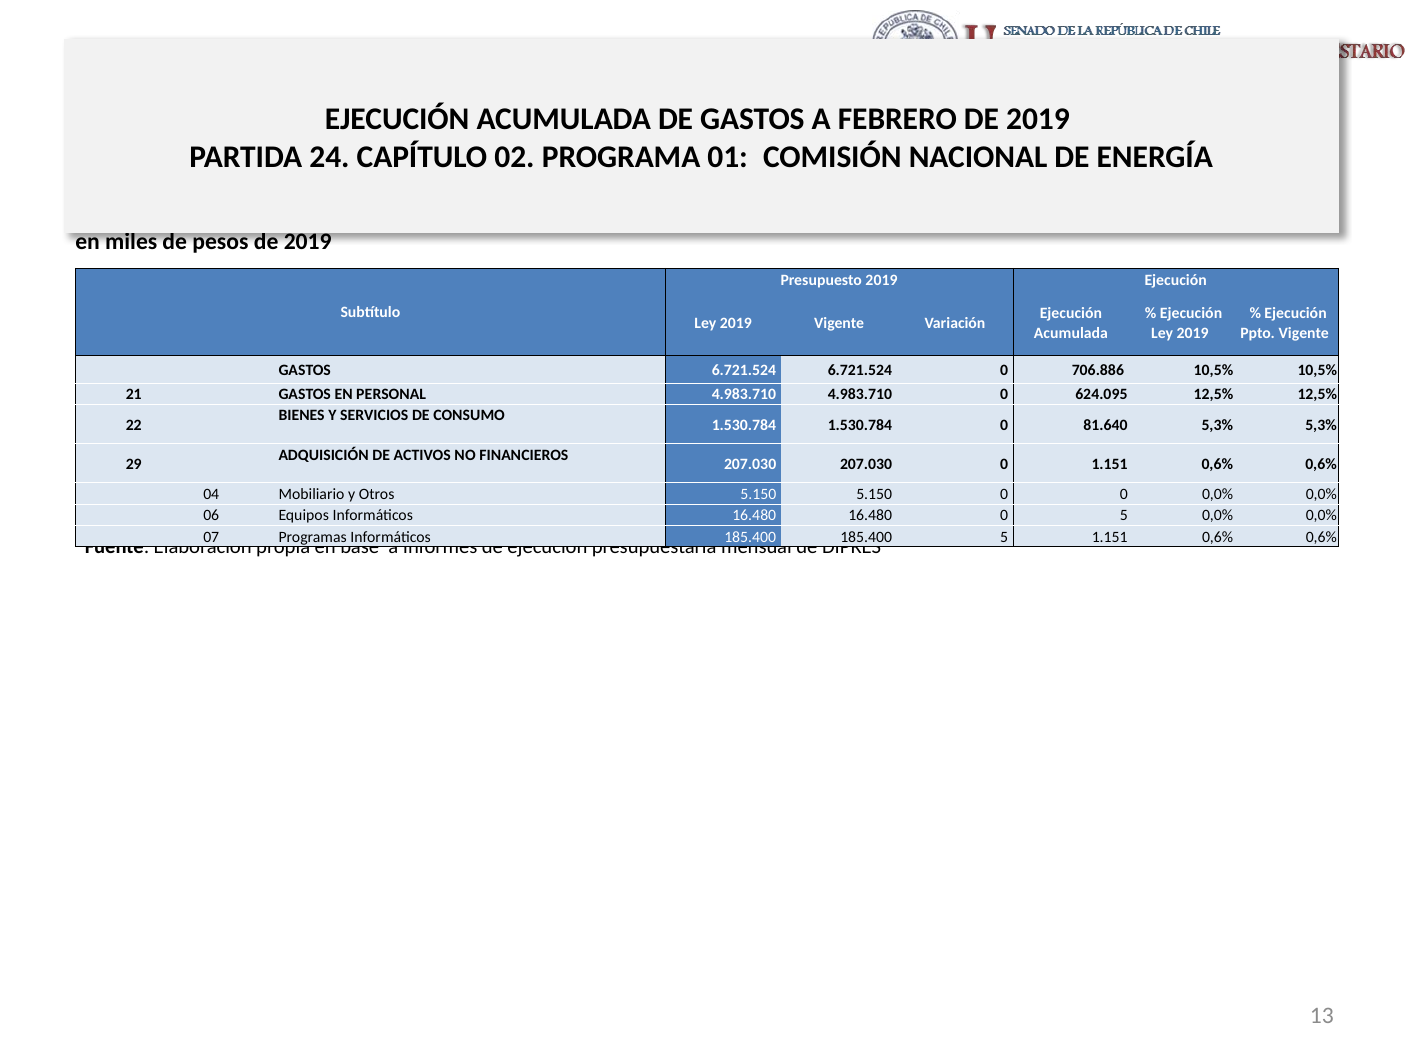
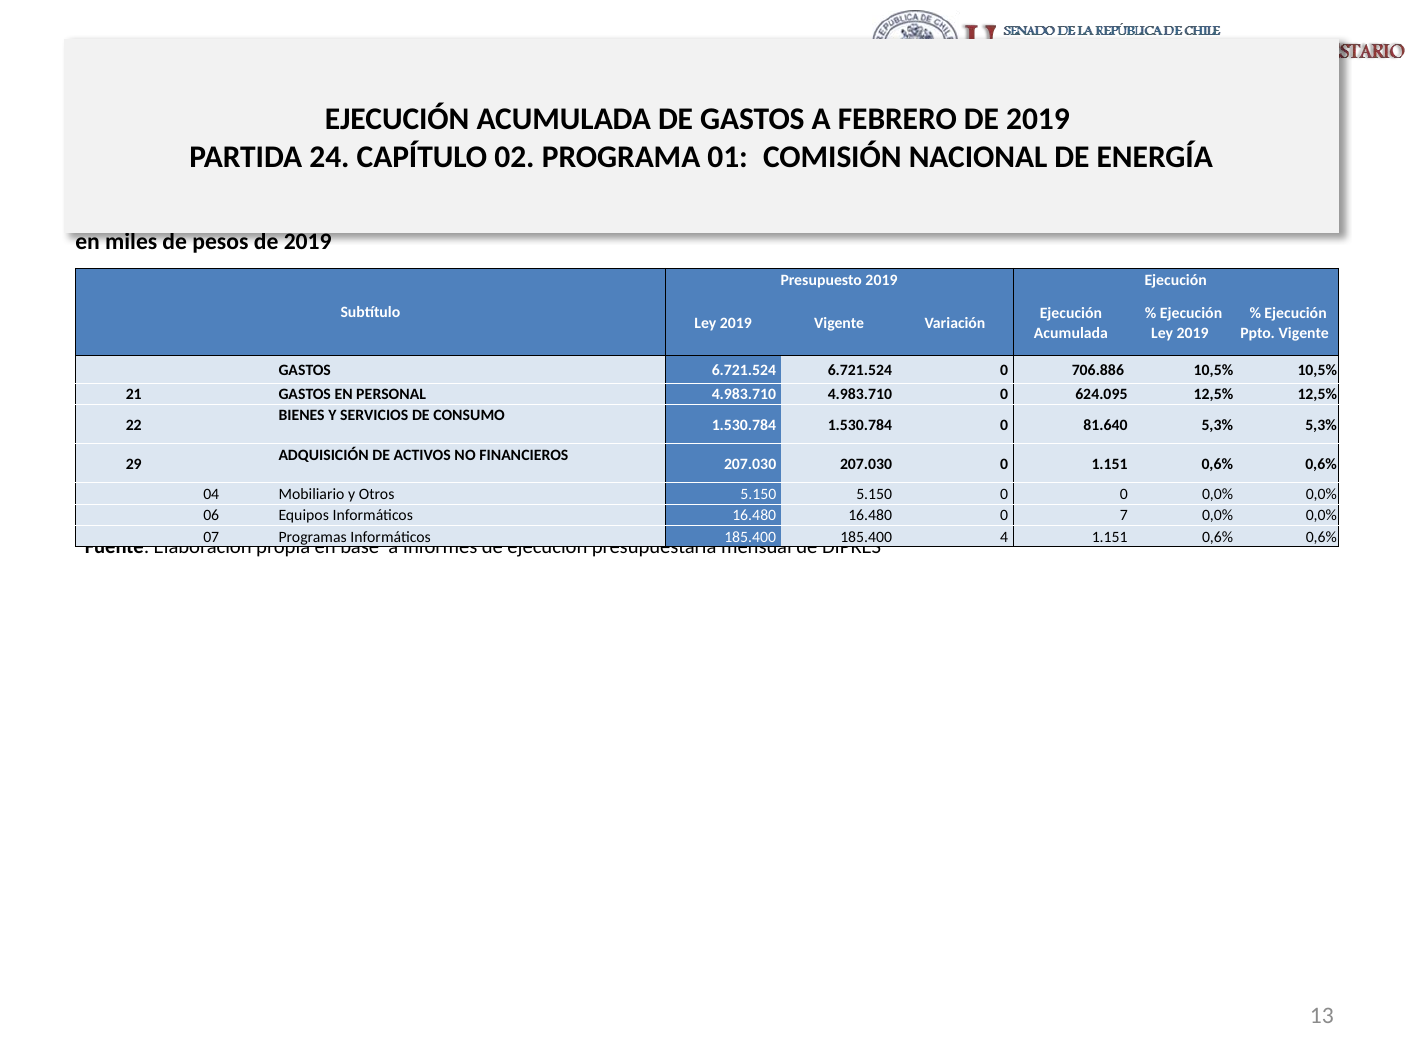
0 5: 5 -> 7
5 at (1004, 537): 5 -> 4
